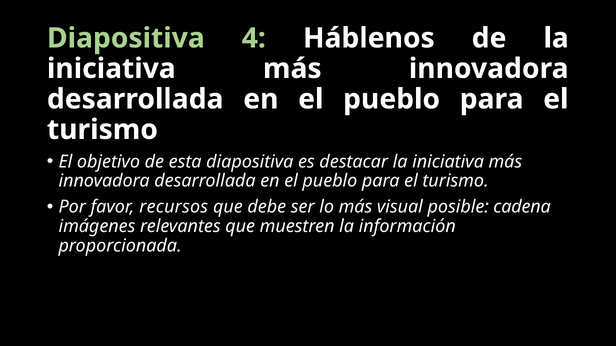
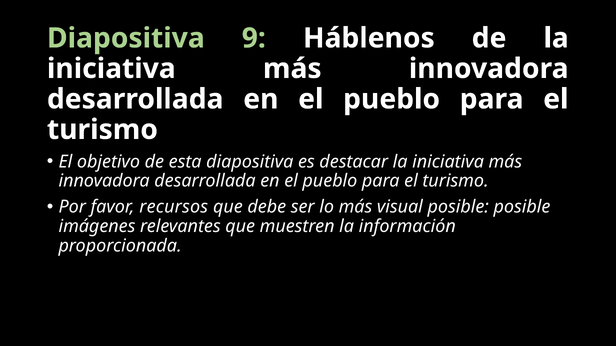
4: 4 -> 9
posible cadena: cadena -> posible
